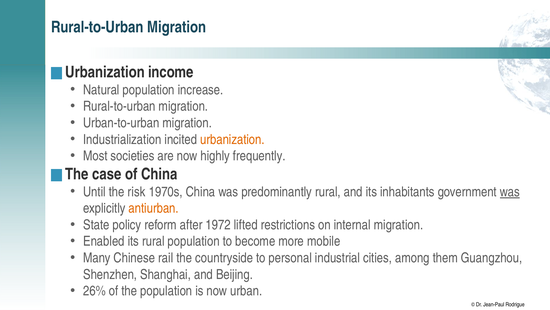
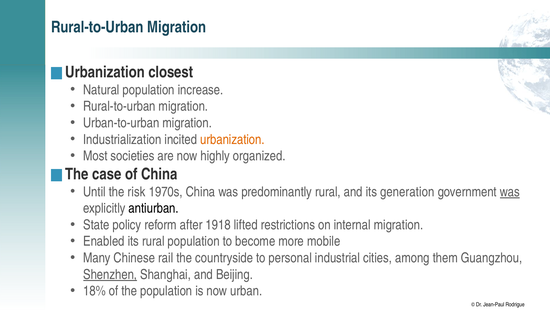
income: income -> closest
frequently: frequently -> organized
inhabitants: inhabitants -> generation
antiurban colour: orange -> black
1972: 1972 -> 1918
Shenzhen underline: none -> present
26%: 26% -> 18%
